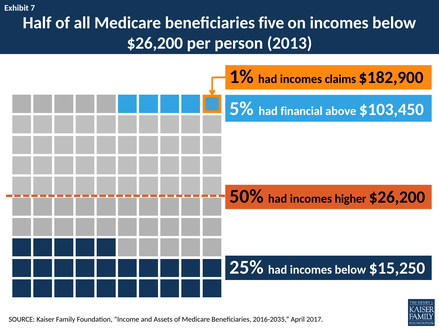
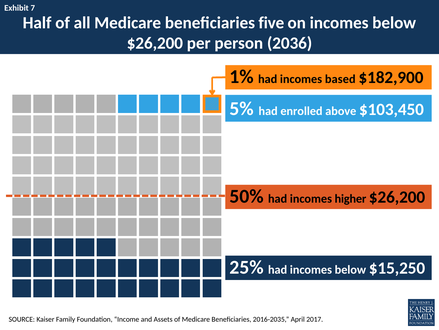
2013: 2013 -> 2036
claims: claims -> based
financial: financial -> enrolled
